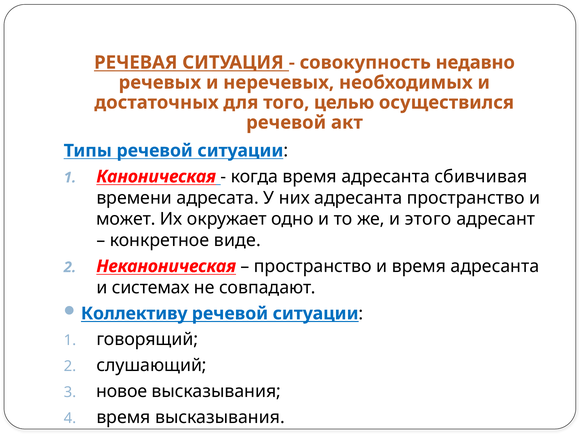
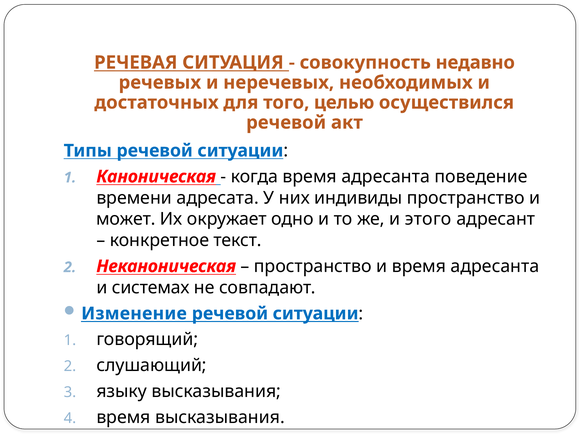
сбивчивая: сбивчивая -> поведение
них адресанта: адресанта -> индивиды
виде: виде -> текст
Коллективу: Коллективу -> Изменение
новое: новое -> языку
